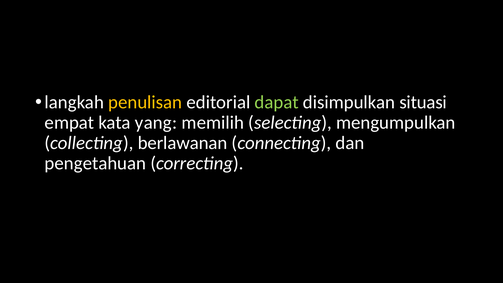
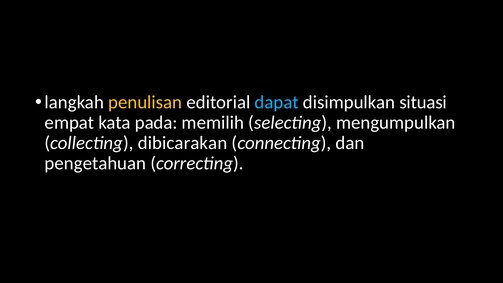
dapat colour: light green -> light blue
yang: yang -> pada
berlawanan: berlawanan -> dibicarakan
